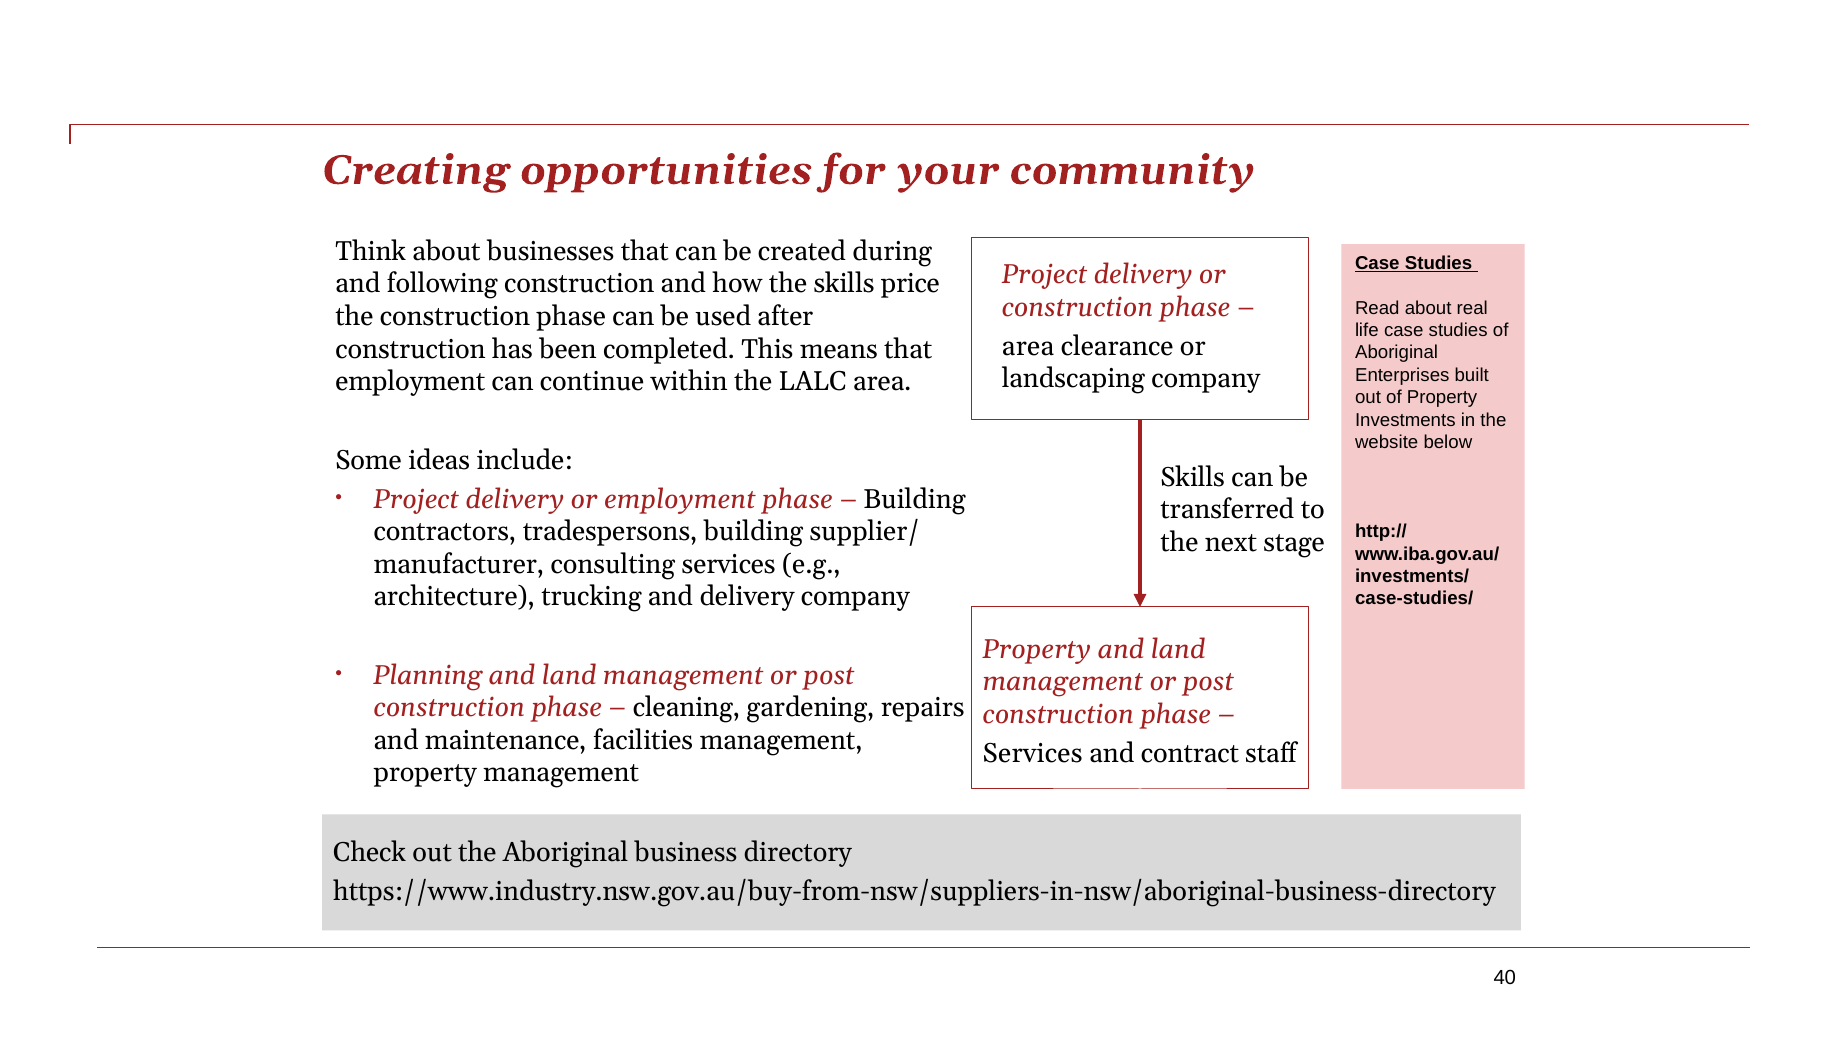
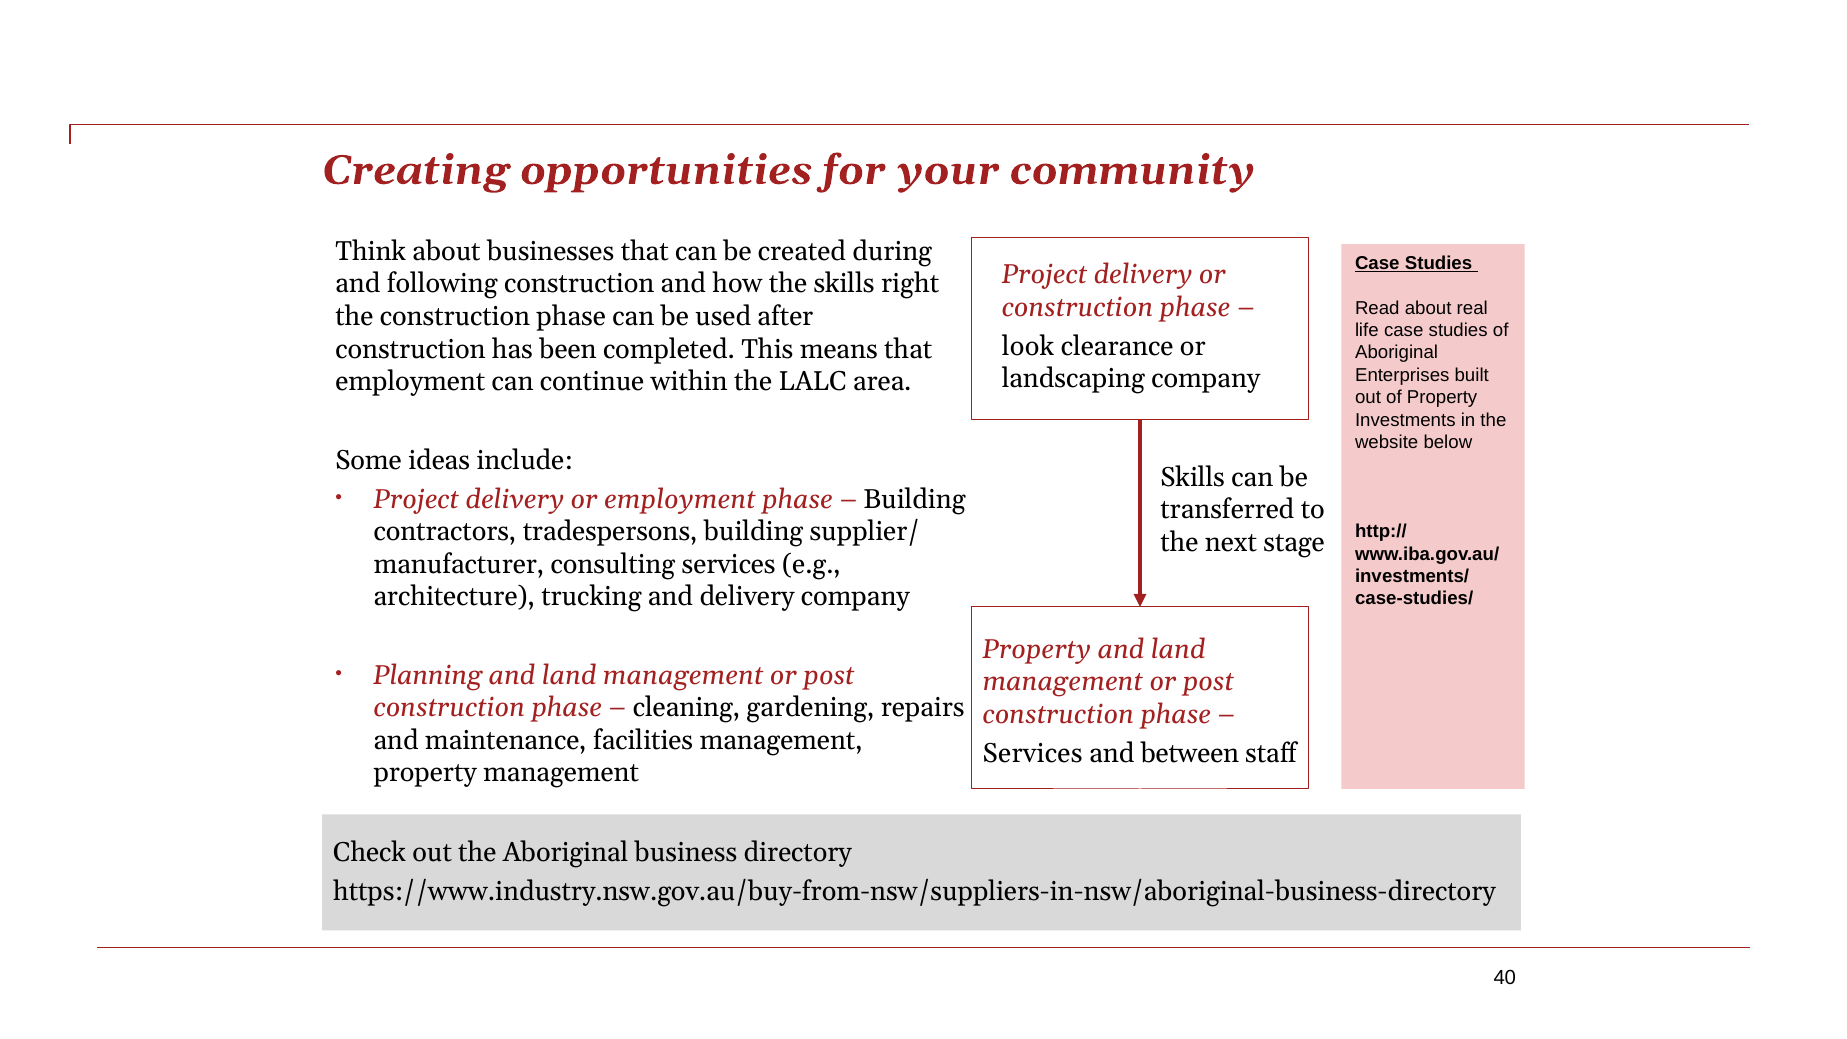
price: price -> right
area at (1028, 346): area -> look
contract: contract -> between
